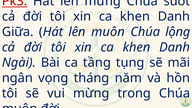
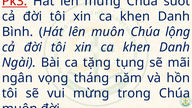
Giữa: Giữa -> Bình
tầng: tầng -> tặng
